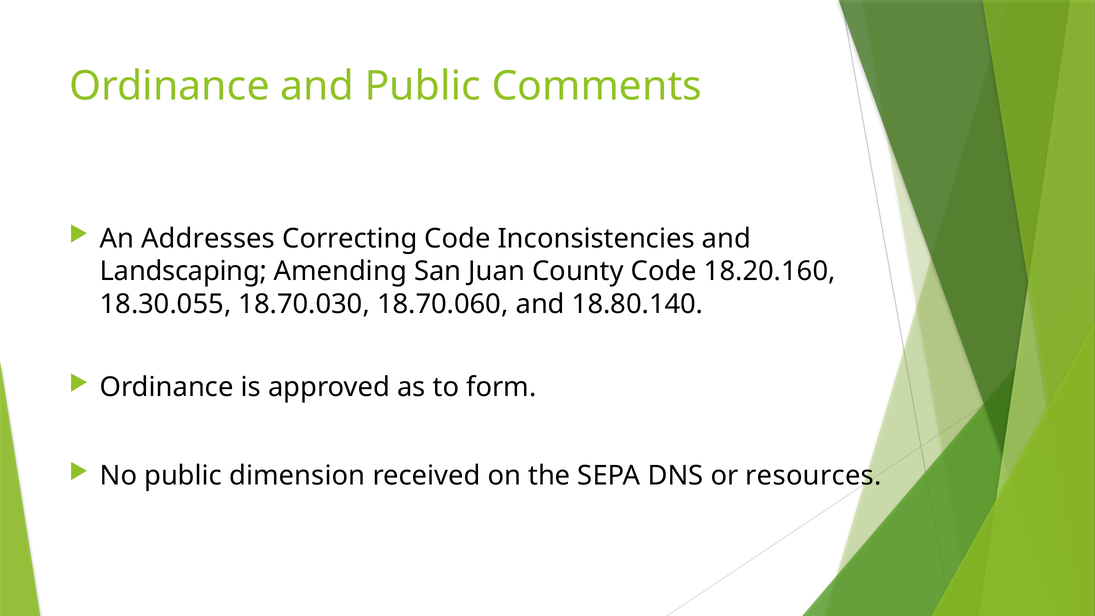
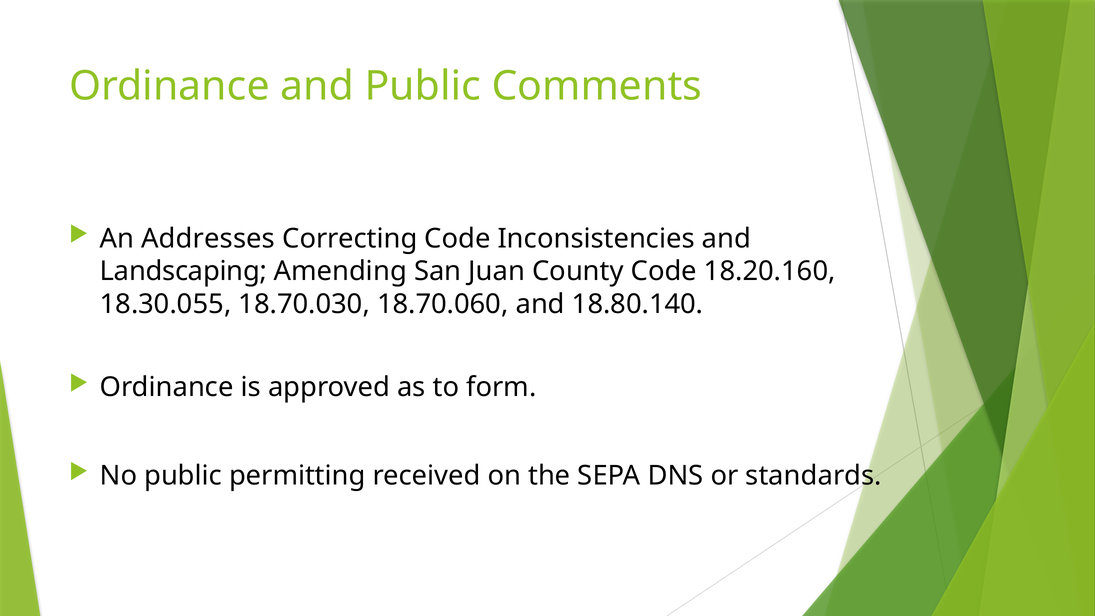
dimension: dimension -> permitting
resources: resources -> standards
